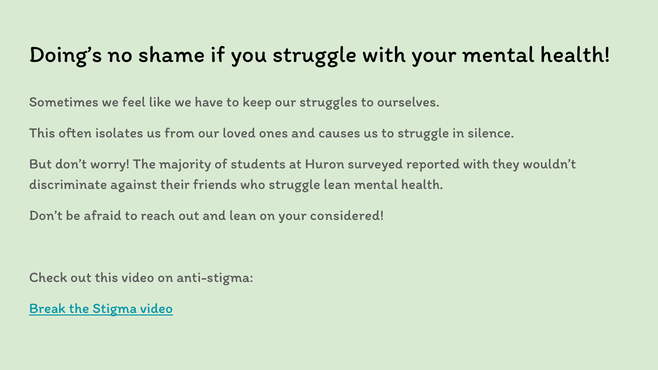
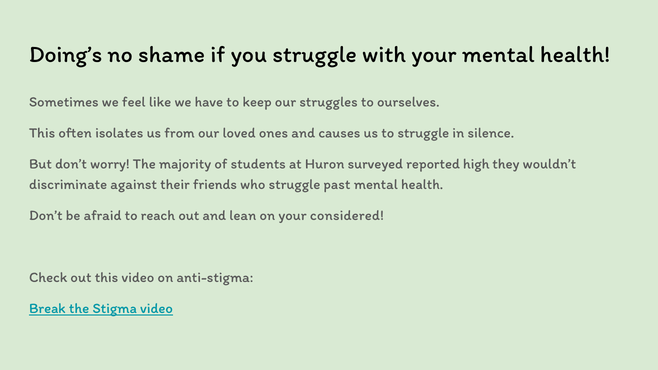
reported with: with -> high
struggle lean: lean -> past
